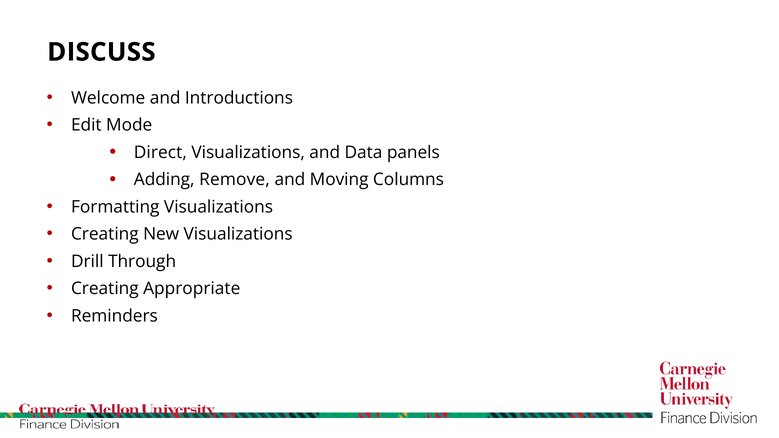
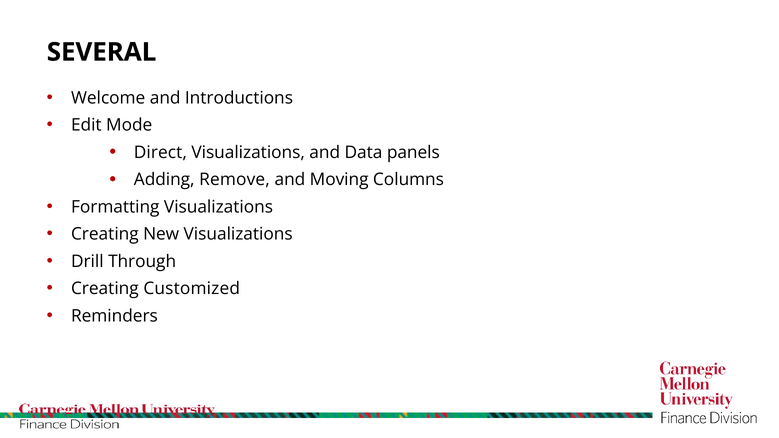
DISCUSS: DISCUSS -> SEVERAL
Appropriate: Appropriate -> Customized
